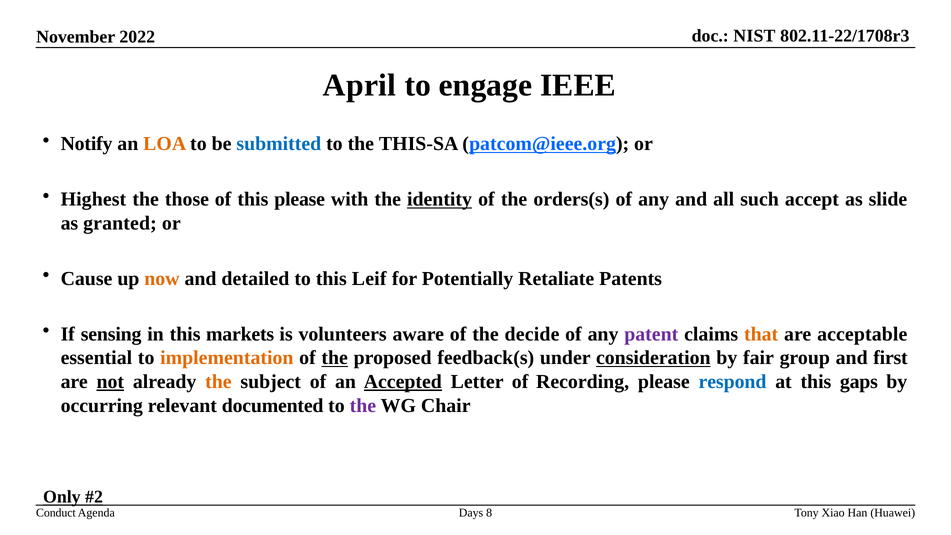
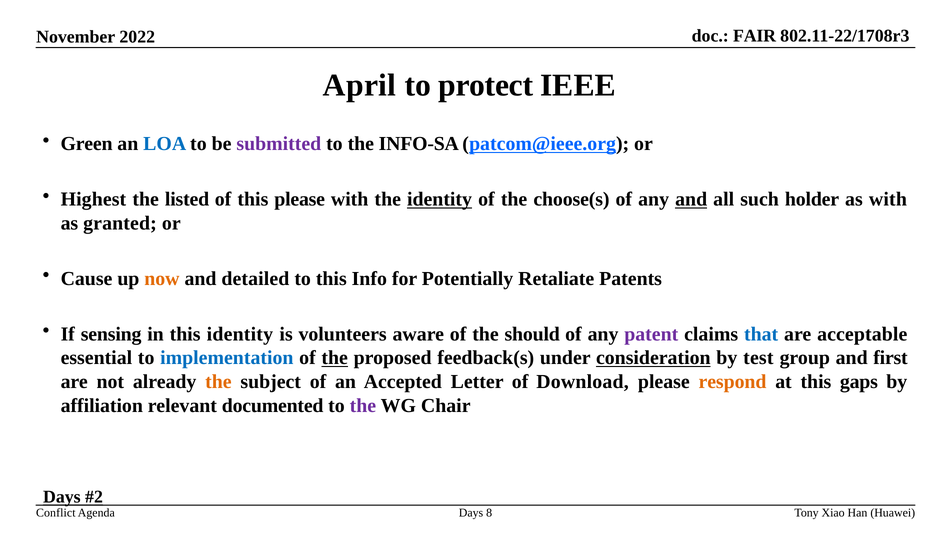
NIST: NIST -> FAIR
engage: engage -> protect
Notify: Notify -> Green
LOA colour: orange -> blue
submitted colour: blue -> purple
THIS-SA: THIS-SA -> INFO-SA
those: those -> listed
orders(s: orders(s -> choose(s
and at (691, 199) underline: none -> present
accept: accept -> holder
as slide: slide -> with
Leif: Leif -> Info
this markets: markets -> identity
decide: decide -> should
that colour: orange -> blue
implementation colour: orange -> blue
fair: fair -> test
not underline: present -> none
Accepted underline: present -> none
Recording: Recording -> Download
respond colour: blue -> orange
occurring: occurring -> affiliation
Only at (62, 497): Only -> Days
Conduct: Conduct -> Conflict
